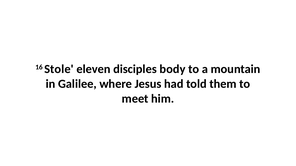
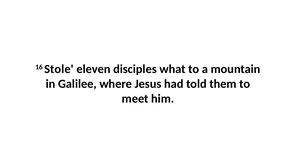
body: body -> what
